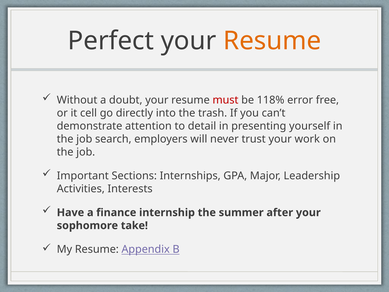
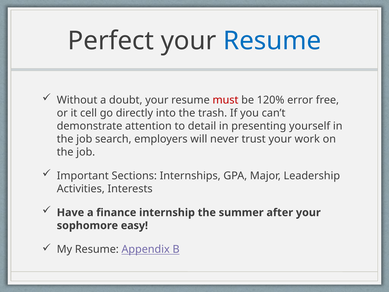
Resume at (272, 41) colour: orange -> blue
118%: 118% -> 120%
take: take -> easy
